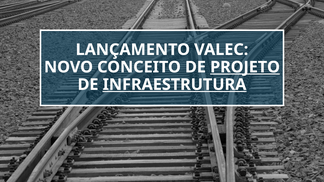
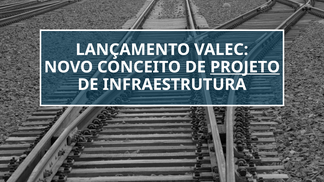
INFRAESTRUTURA underline: present -> none
